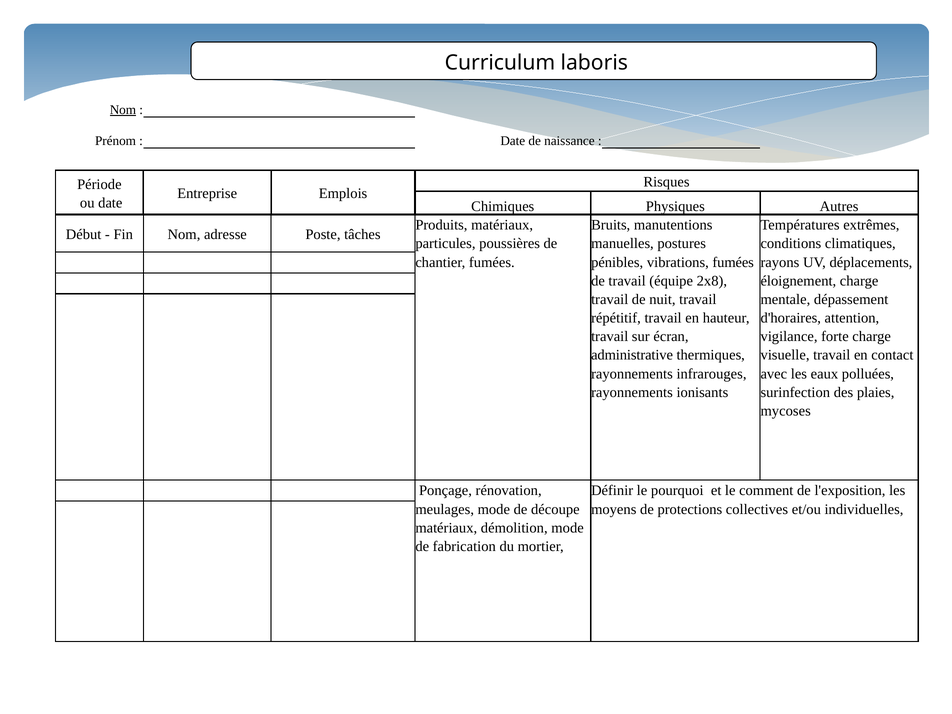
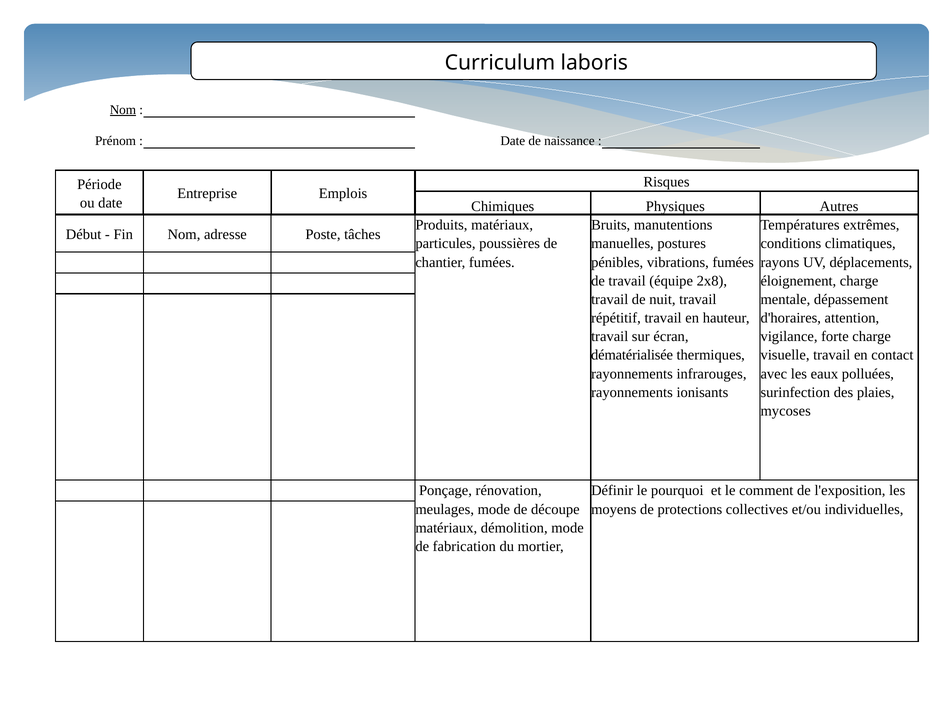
administrative: administrative -> dématérialisée
